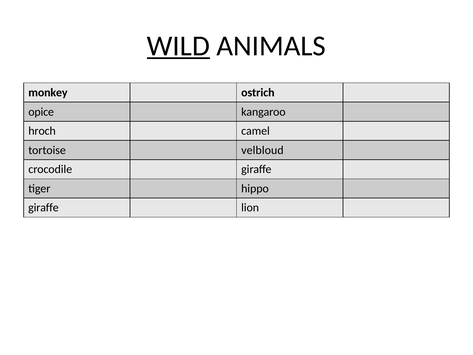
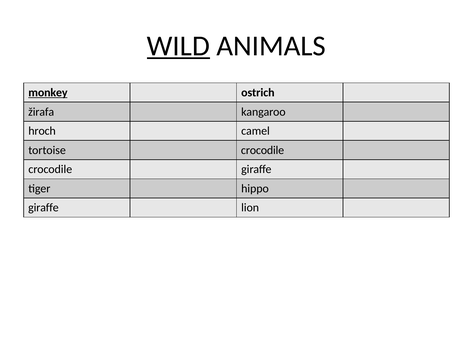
monkey underline: none -> present
opice: opice -> žirafa
tortoise velbloud: velbloud -> crocodile
